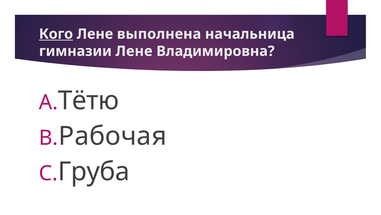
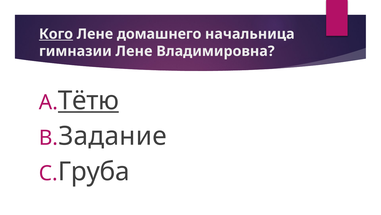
выполнена: выполнена -> домашнего
Тётю underline: none -> present
Рабочая: Рабочая -> Задание
